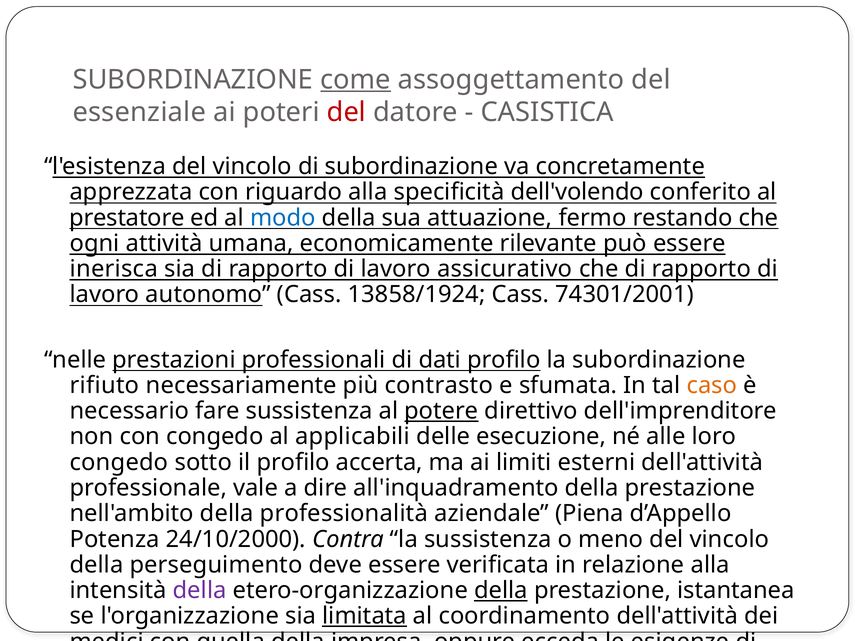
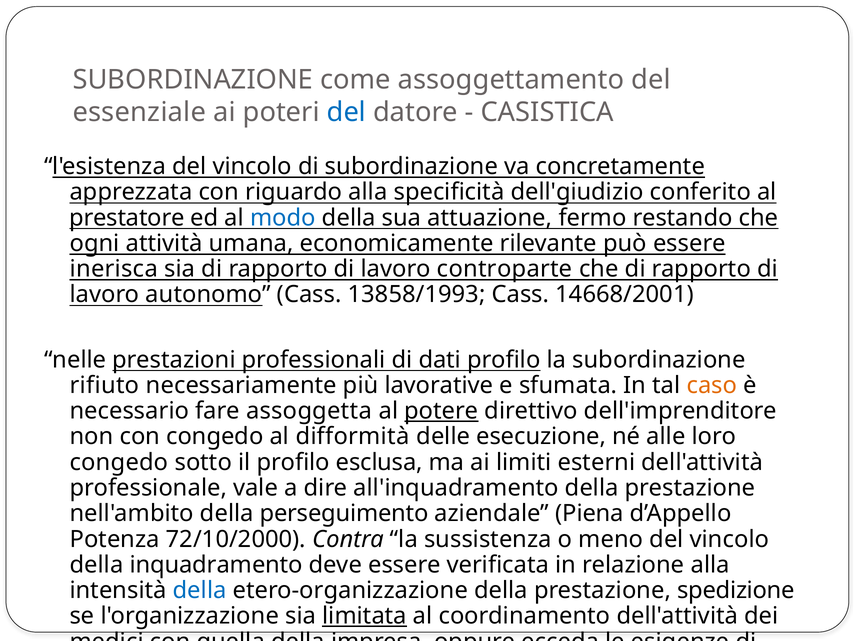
come underline: present -> none
del at (346, 112) colour: red -> blue
dell'volendo: dell'volendo -> dell'giudizio
assicurativo: assicurativo -> controparte
13858/1924: 13858/1924 -> 13858/1993
74301/2001: 74301/2001 -> 14668/2001
contrasto: contrasto -> lavorative
fare sussistenza: sussistenza -> assoggetta
applicabili: applicabili -> difformità
accerta: accerta -> esclusa
professionalità: professionalità -> perseguimento
24/10/2000: 24/10/2000 -> 72/10/2000
perseguimento: perseguimento -> inquadramento
della at (200, 591) colour: purple -> blue
della at (501, 591) underline: present -> none
istantanea: istantanea -> spedizione
